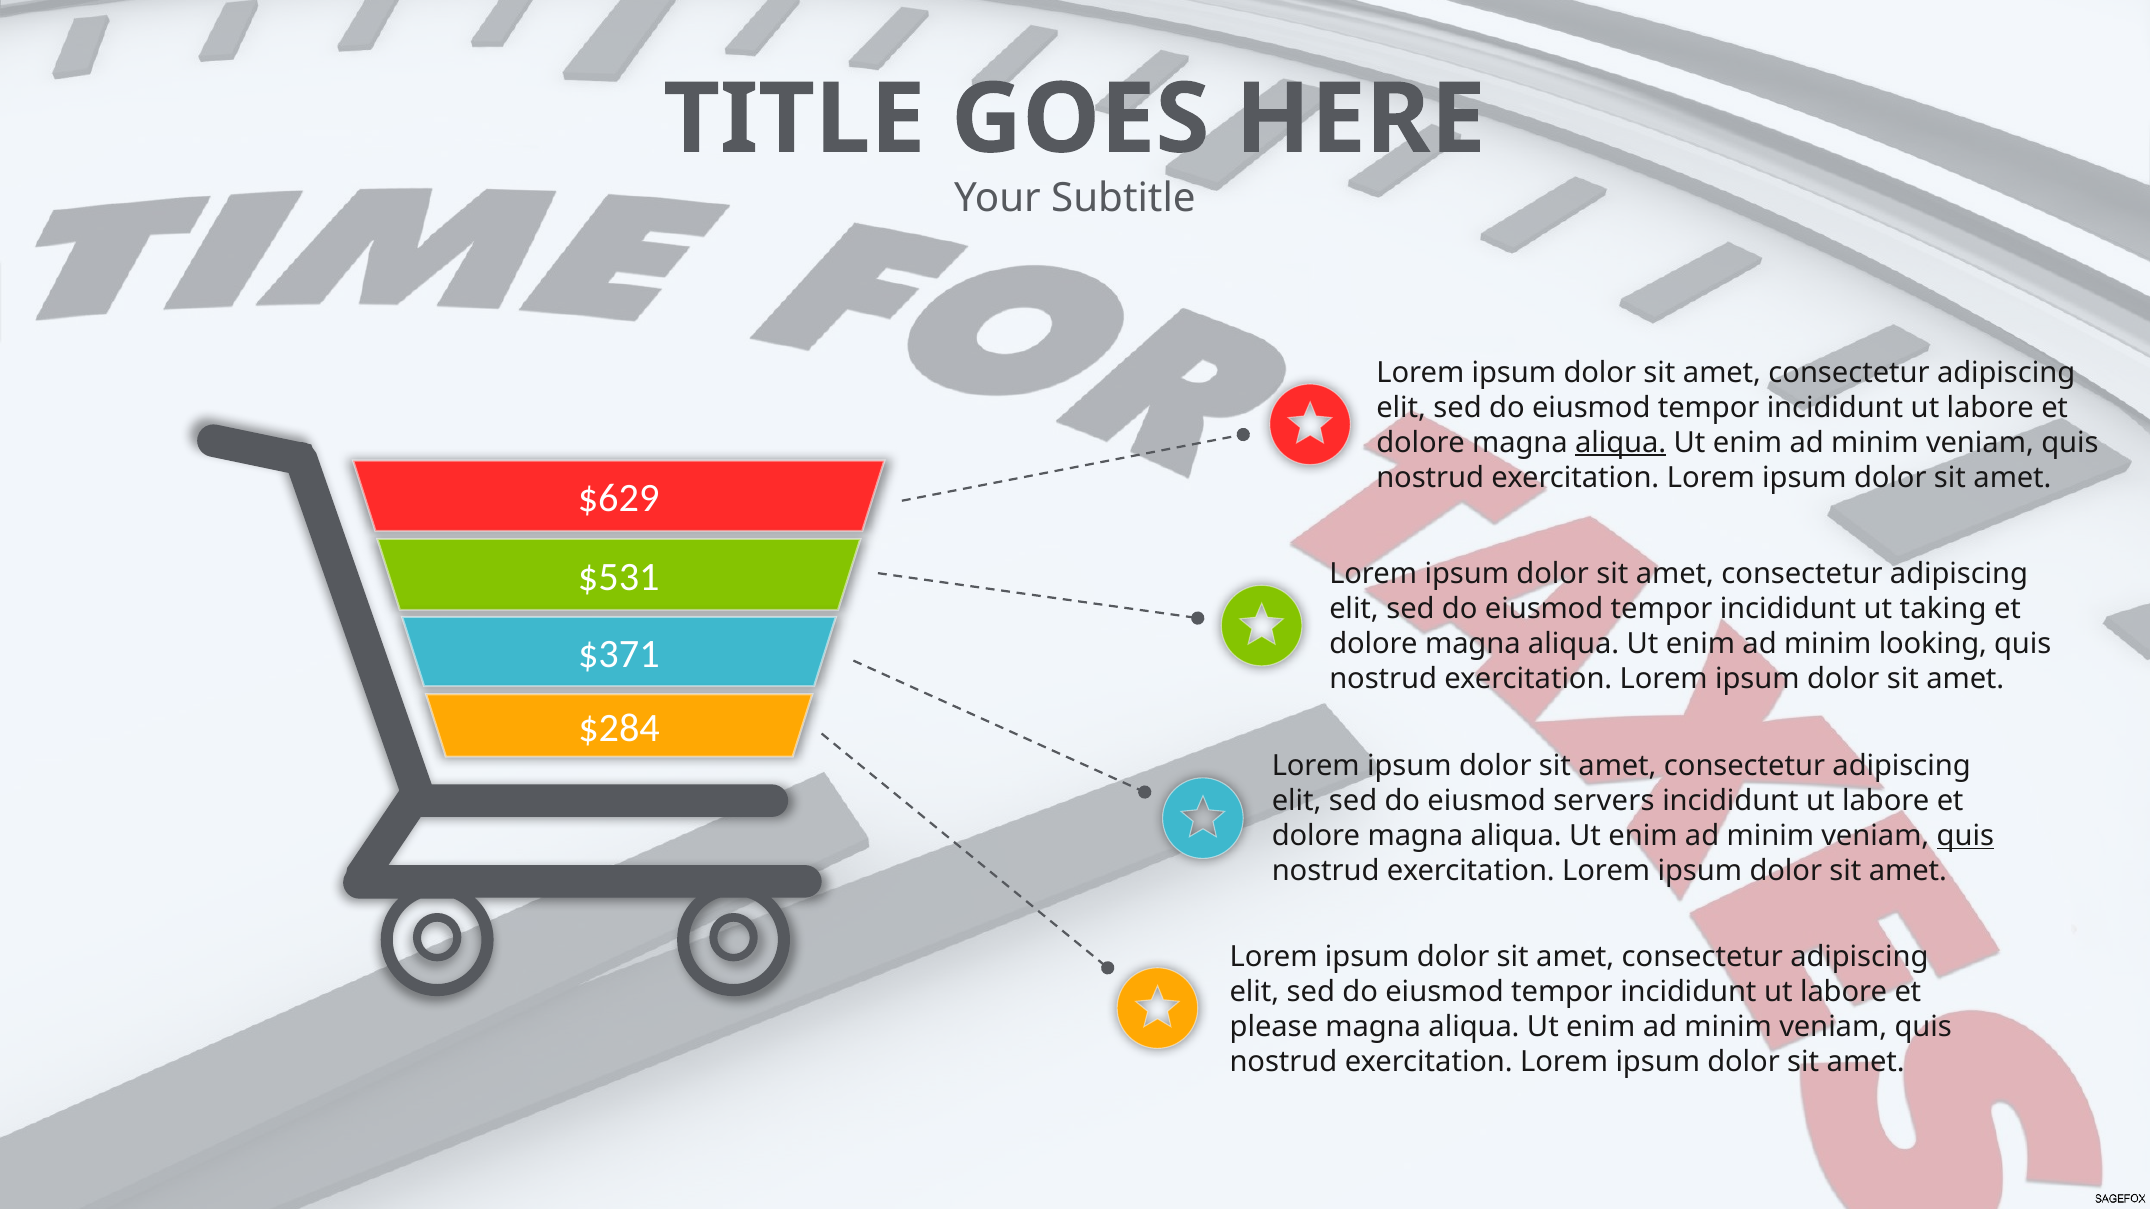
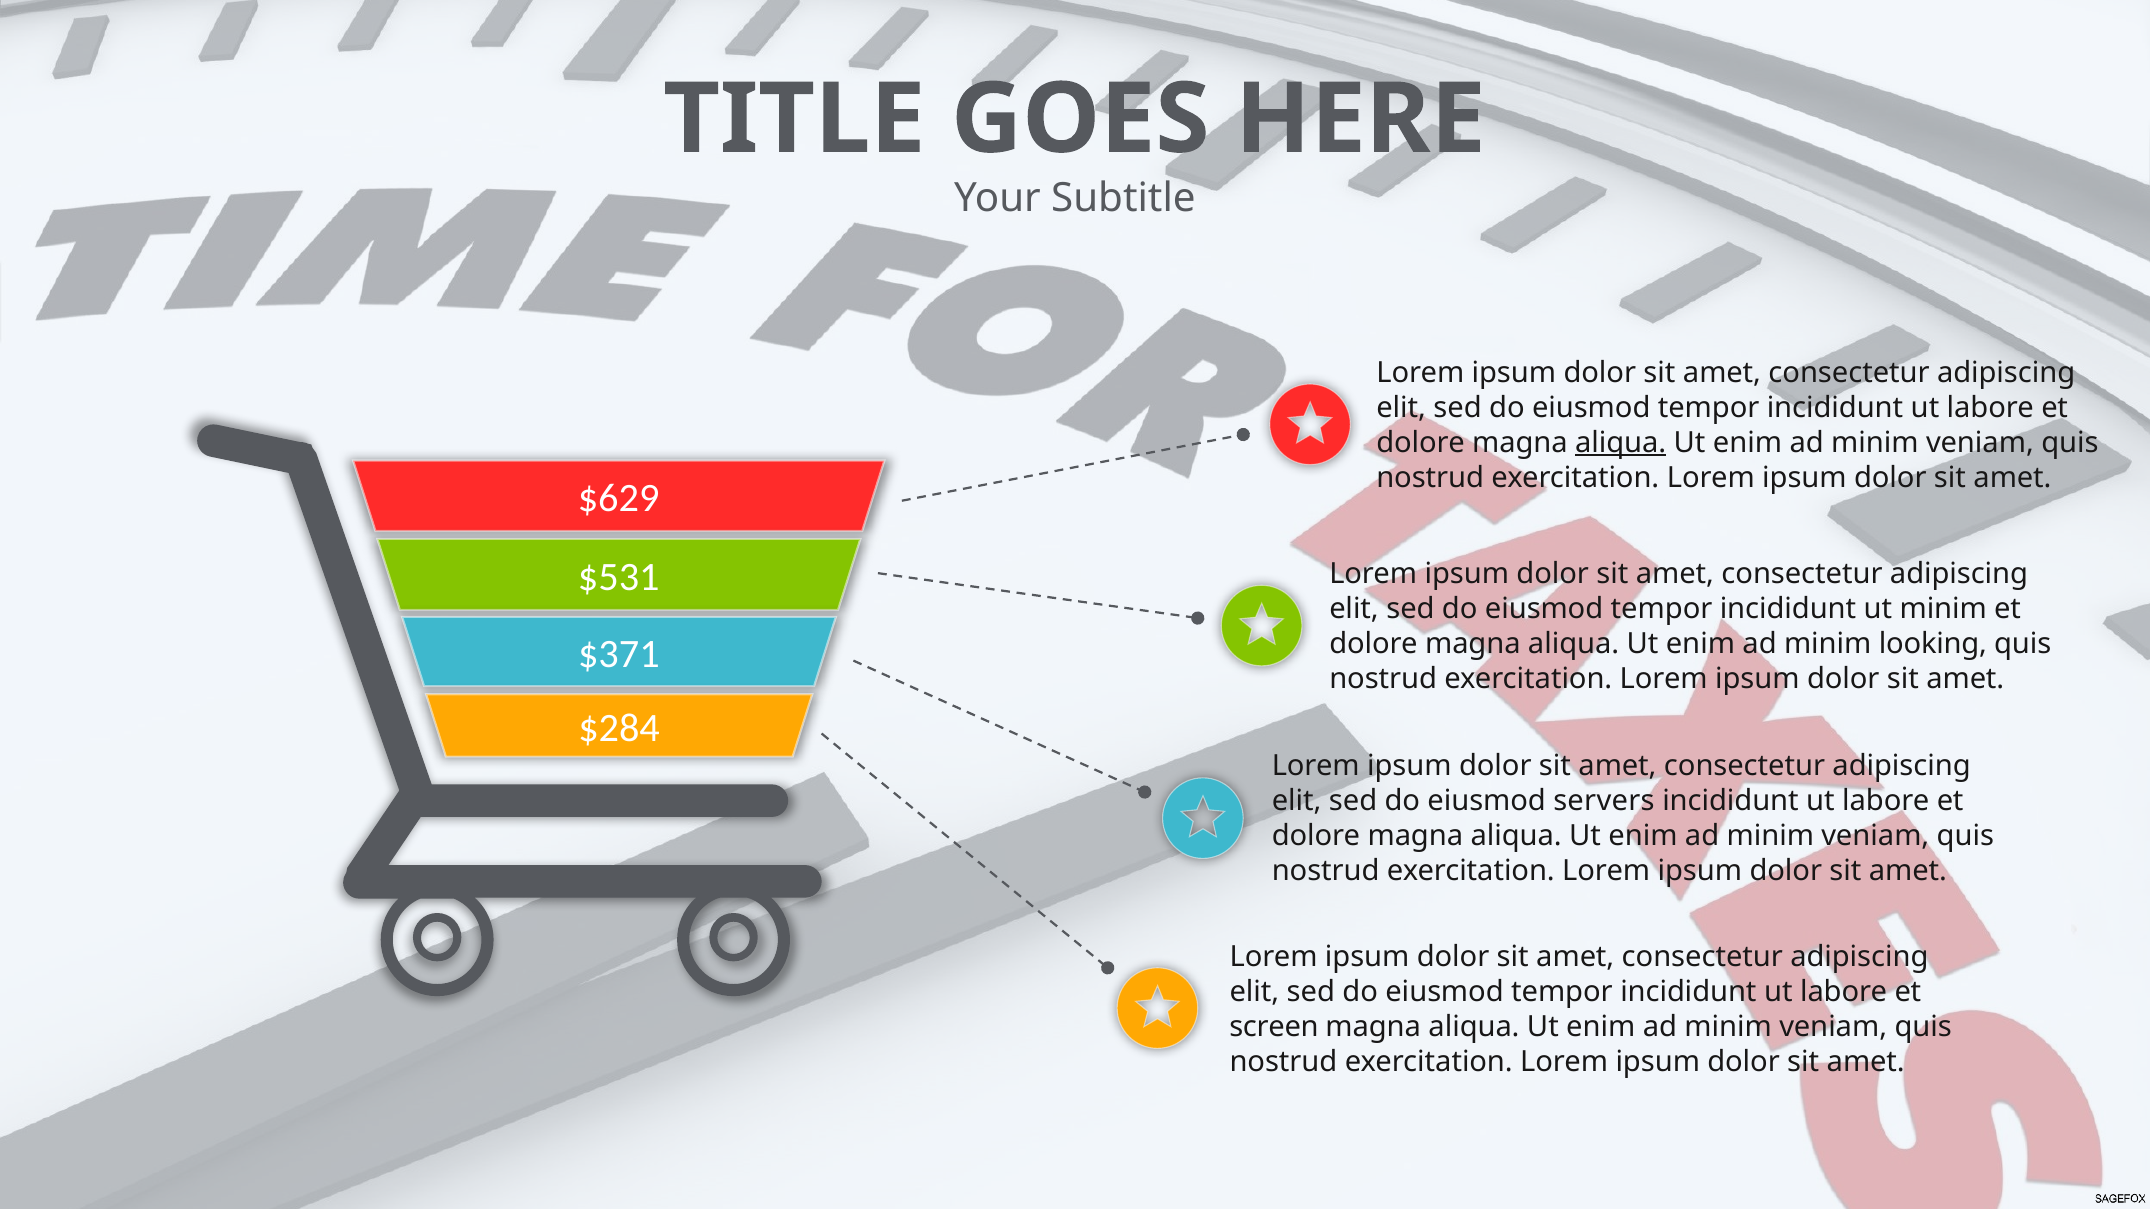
ut taking: taking -> minim
quis at (1965, 836) underline: present -> none
please: please -> screen
